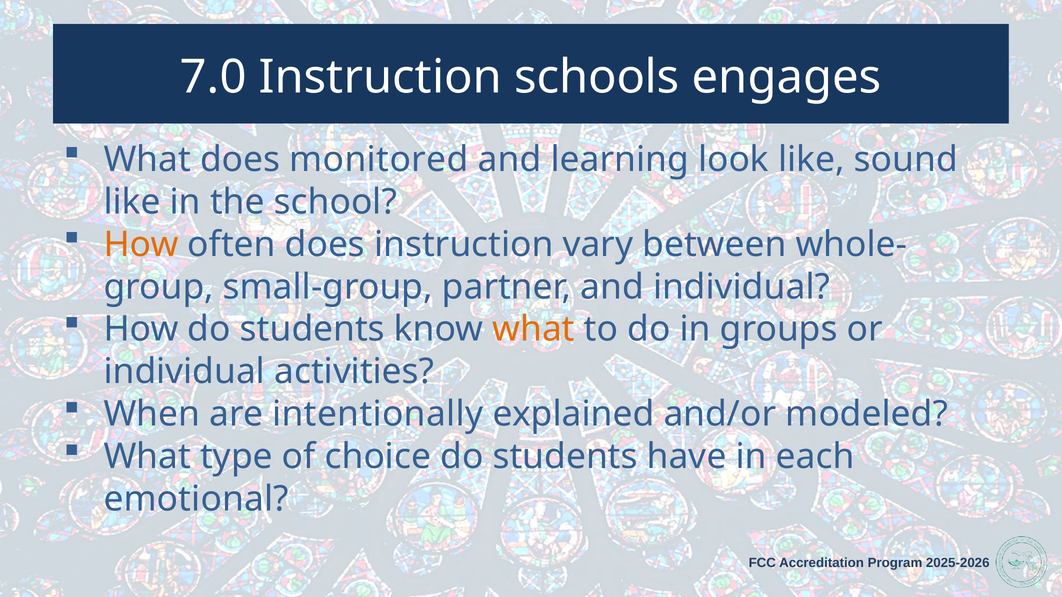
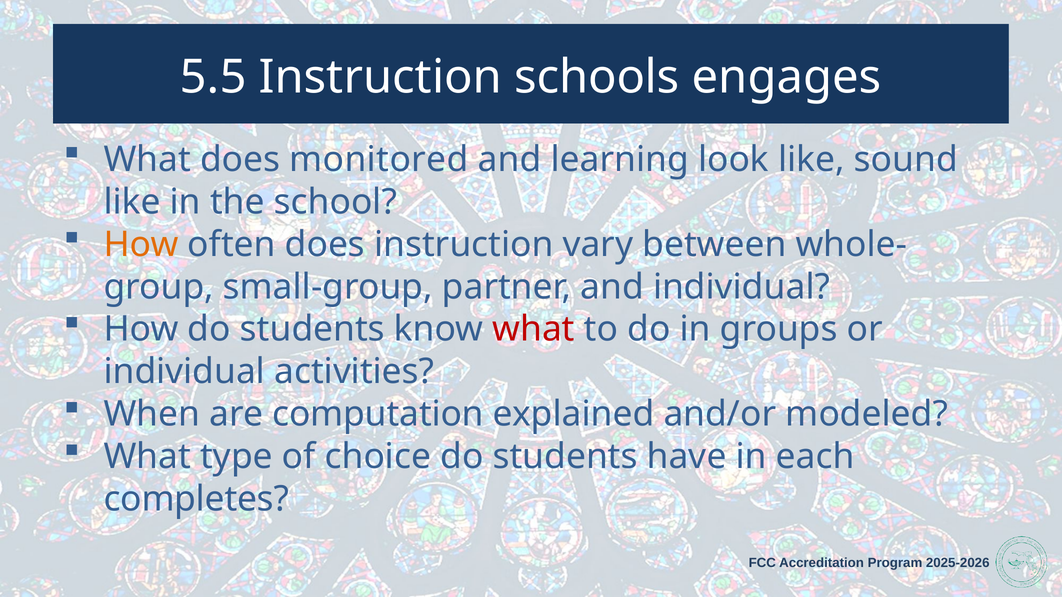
7.0: 7.0 -> 5.5
what at (534, 329) colour: orange -> red
intentionally: intentionally -> computation
emotional: emotional -> completes
